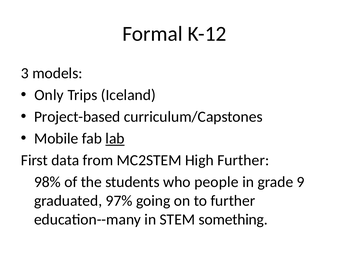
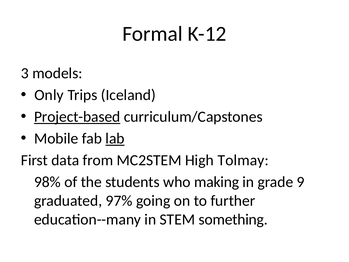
Project-based underline: none -> present
High Further: Further -> Tolmay
people: people -> making
